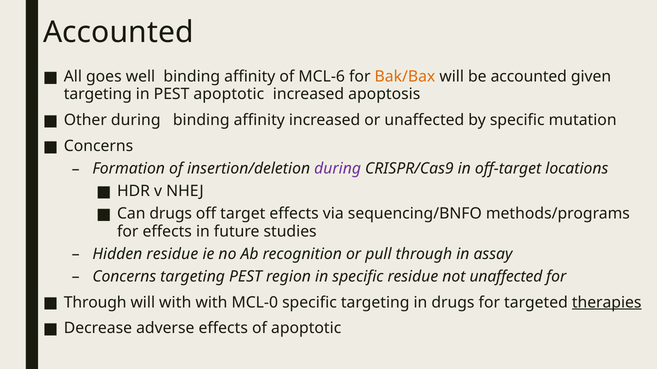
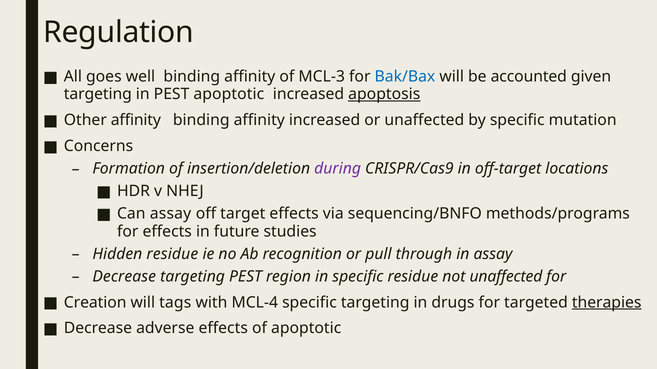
Accounted at (118, 32): Accounted -> Regulation
MCL-6: MCL-6 -> MCL-3
Bak/Bax colour: orange -> blue
apoptosis underline: none -> present
Other during: during -> affinity
Can drugs: drugs -> assay
Concerns at (124, 277): Concerns -> Decrease
Through at (95, 303): Through -> Creation
will with: with -> tags
MCL-0: MCL-0 -> MCL-4
